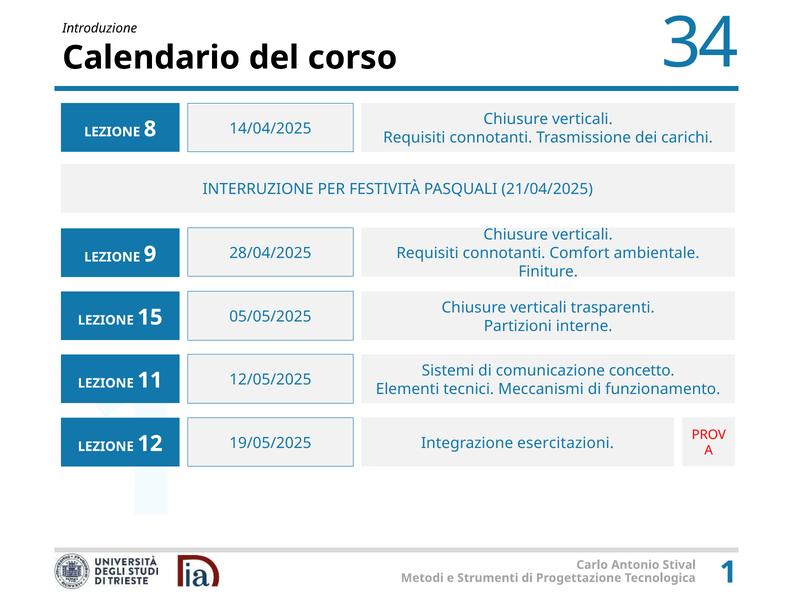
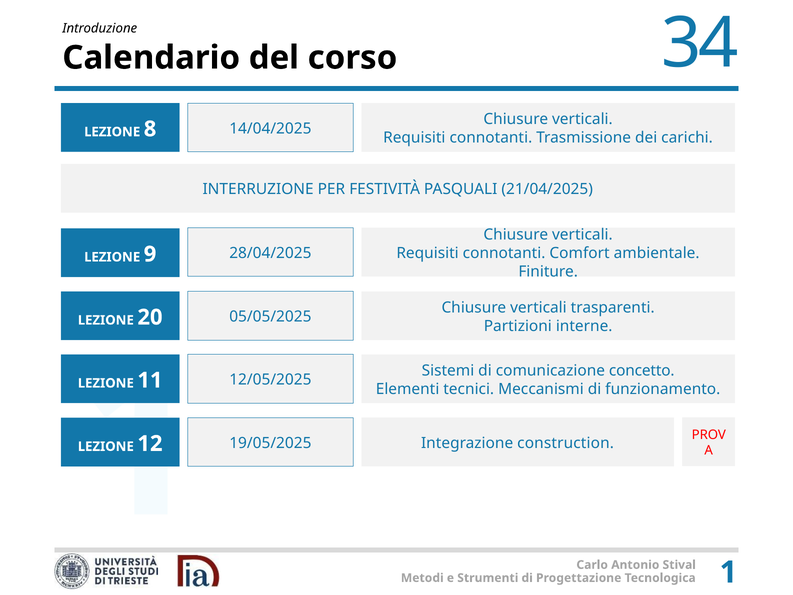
15: 15 -> 20
esercitazioni: esercitazioni -> construction
